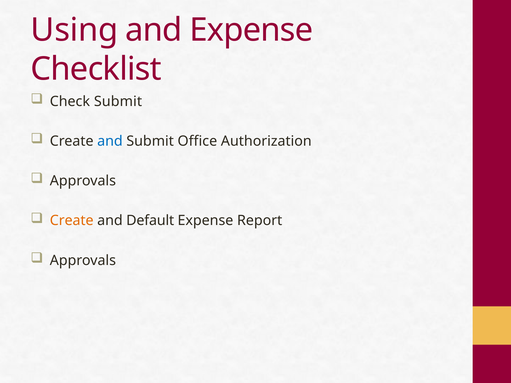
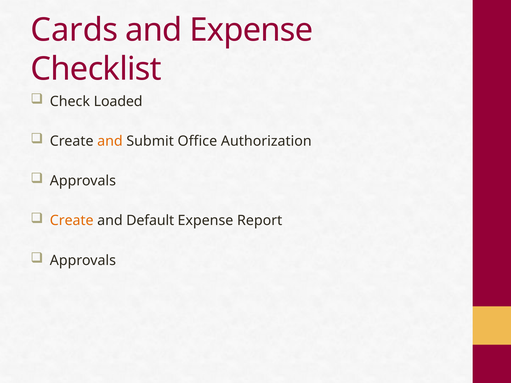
Using: Using -> Cards
Check Submit: Submit -> Loaded
and at (110, 141) colour: blue -> orange
